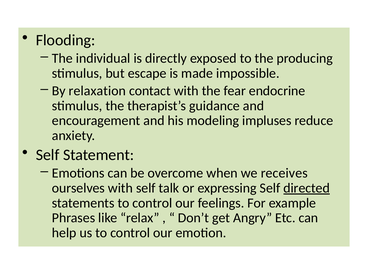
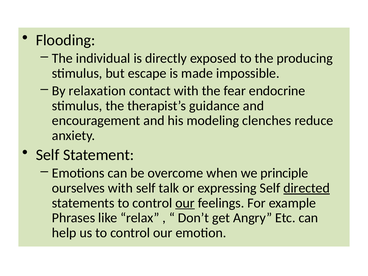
impluses: impluses -> clenches
receives: receives -> principle
our at (185, 203) underline: none -> present
